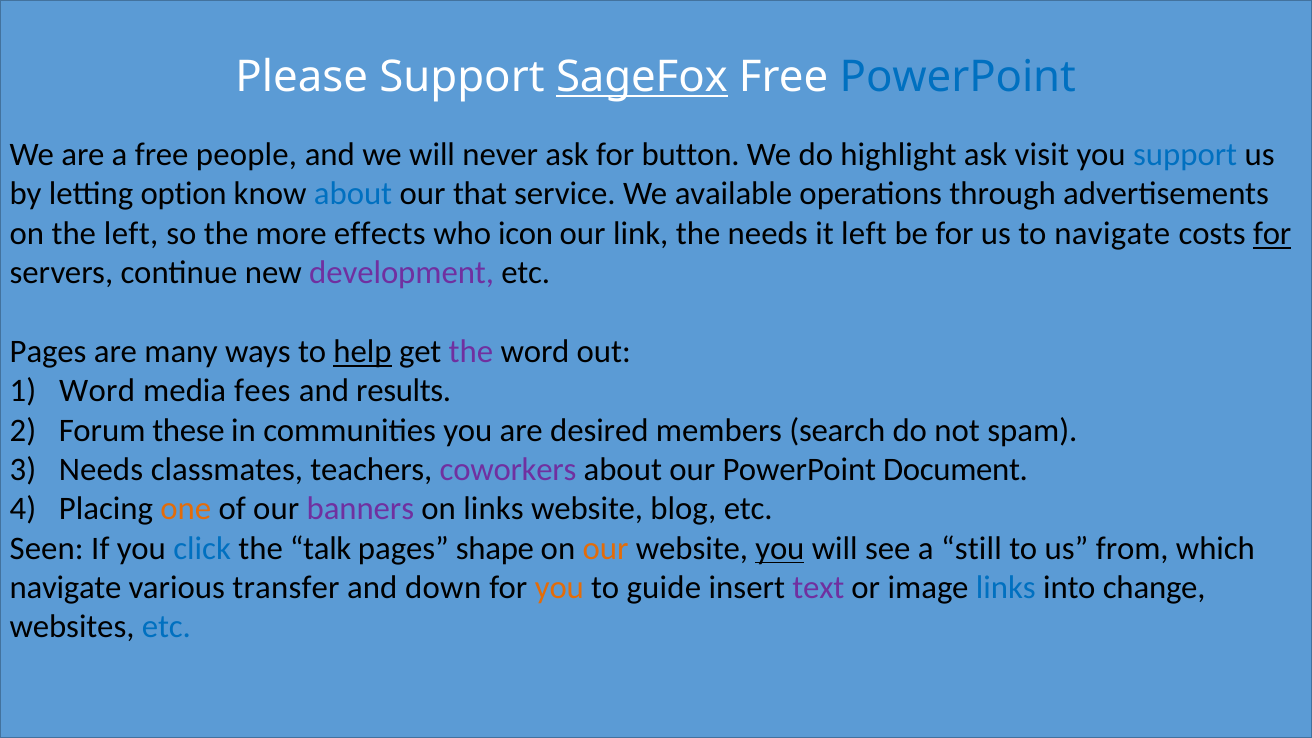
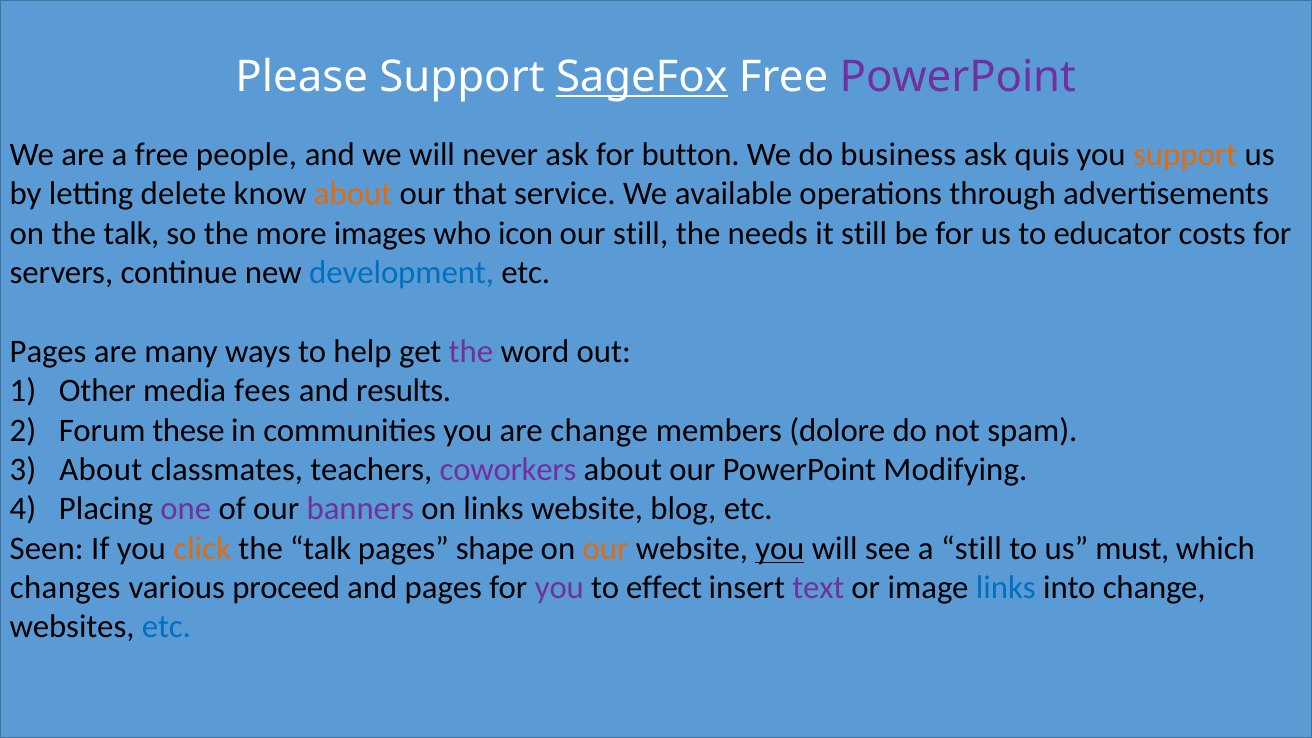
PowerPoint at (958, 77) colour: blue -> purple
highlight: highlight -> business
visit: visit -> quis
support at (1185, 155) colour: blue -> orange
option: option -> delete
about at (353, 194) colour: blue -> orange
on the left: left -> talk
effects: effects -> images
our link: link -> still
it left: left -> still
to navigate: navigate -> educator
for at (1272, 234) underline: present -> none
development colour: purple -> blue
help underline: present -> none
Word at (97, 391): Word -> Other
are desired: desired -> change
search: search -> dolore
Needs at (101, 470): Needs -> About
Document: Document -> Modifying
one colour: orange -> purple
click colour: blue -> orange
from: from -> must
navigate at (66, 588): navigate -> changes
transfer: transfer -> proceed
and down: down -> pages
you at (559, 588) colour: orange -> purple
guide: guide -> effect
